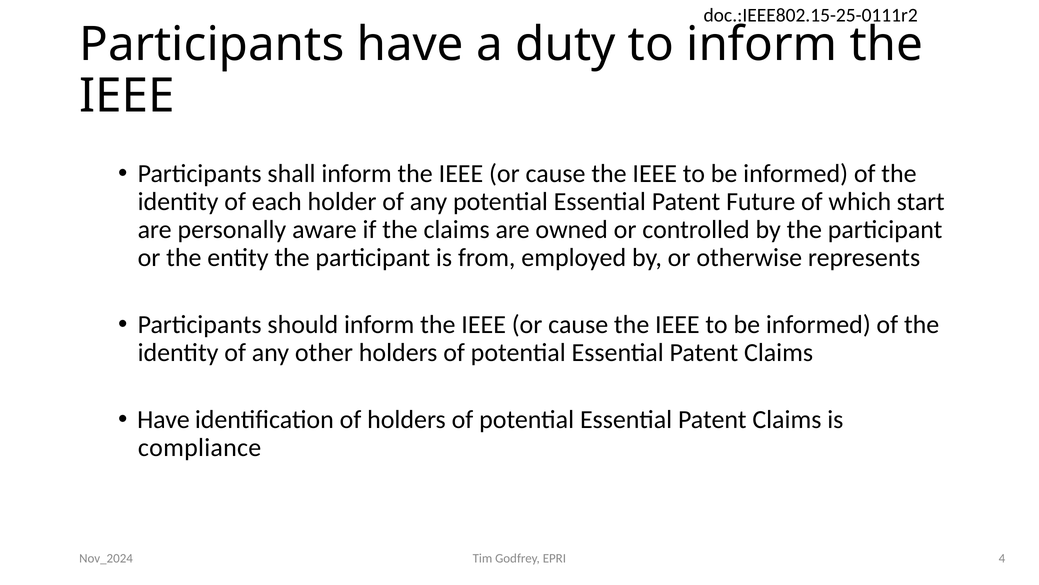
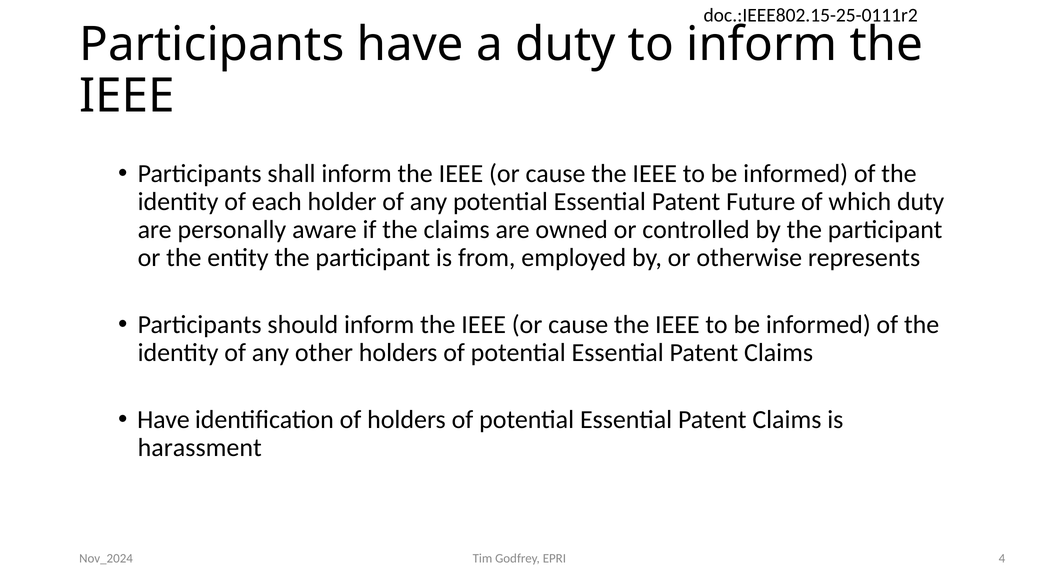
which start: start -> duty
compliance: compliance -> harassment
